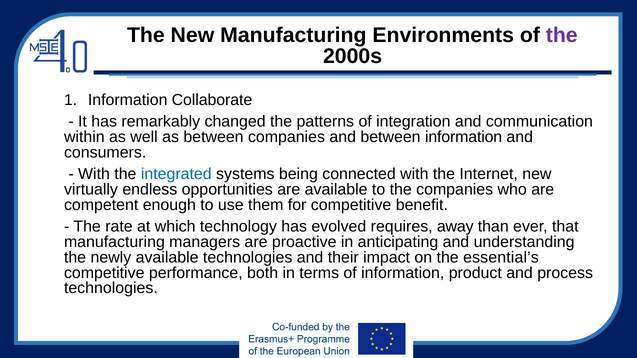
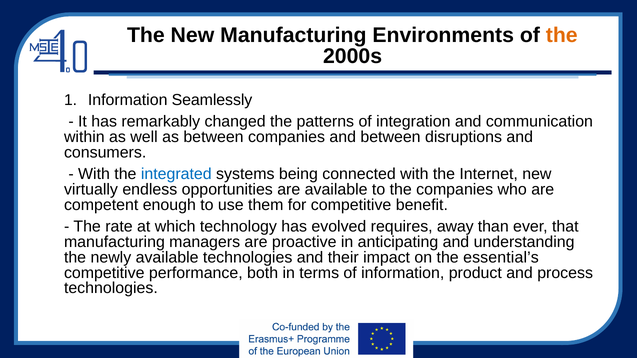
the at (562, 35) colour: purple -> orange
Collaborate: Collaborate -> Seamlessly
between information: information -> disruptions
